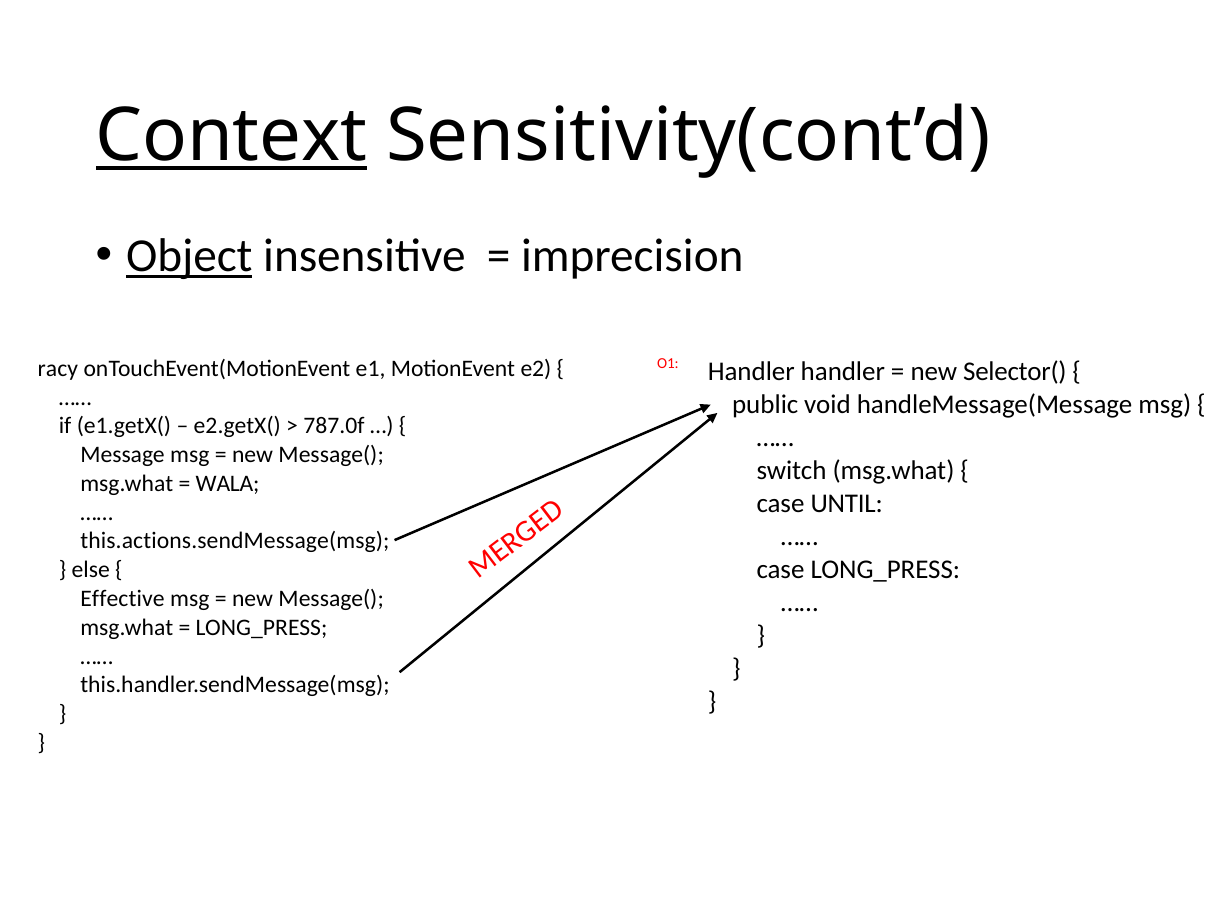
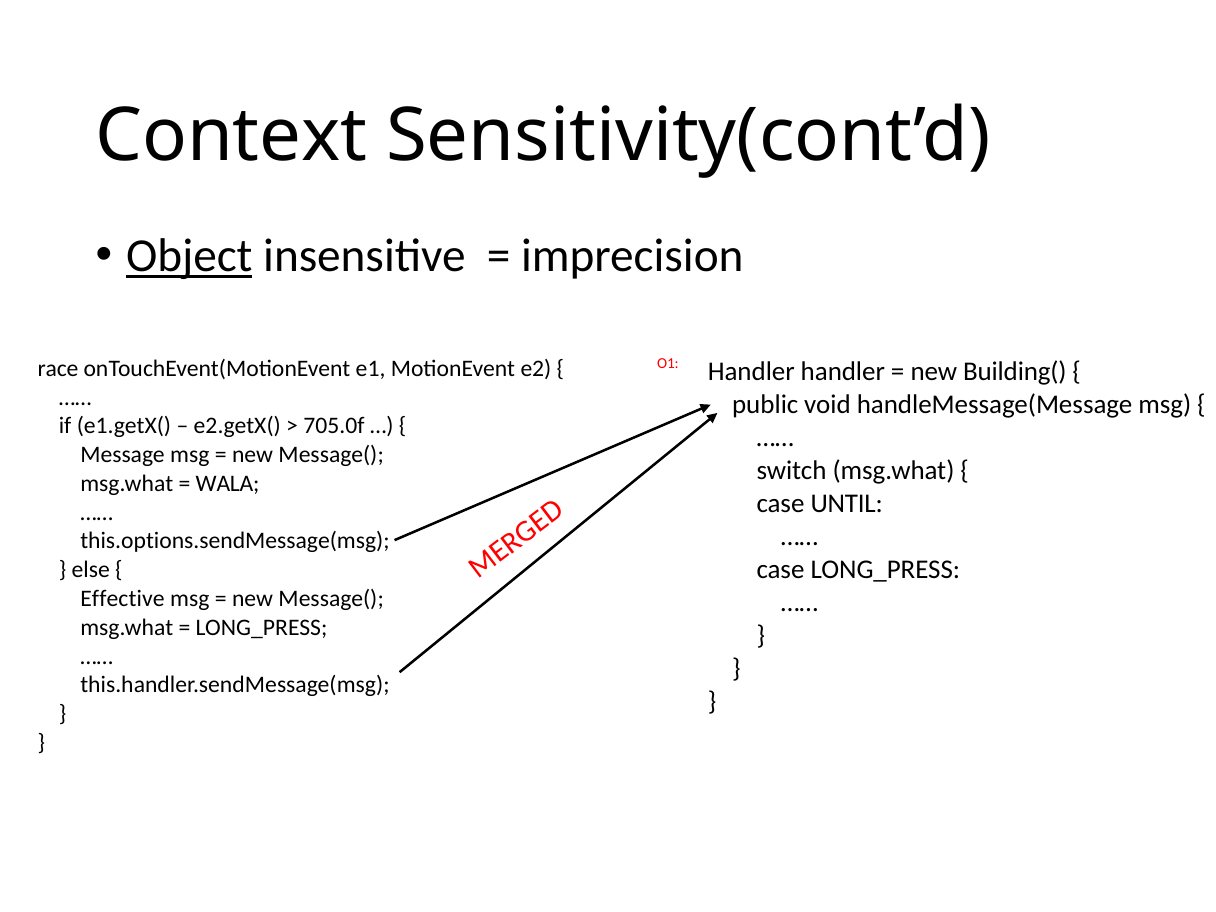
Context underline: present -> none
racy: racy -> race
Selector(: Selector( -> Building(
787.0f: 787.0f -> 705.0f
this.actions.sendMessage(msg: this.actions.sendMessage(msg -> this.options.sendMessage(msg
